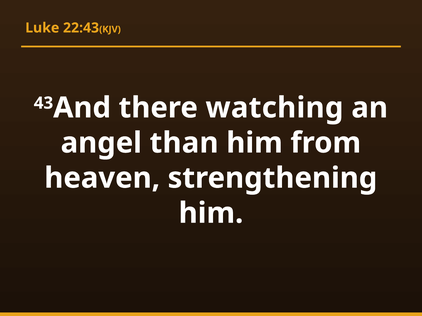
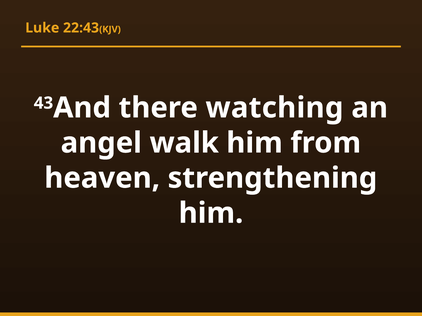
than: than -> walk
